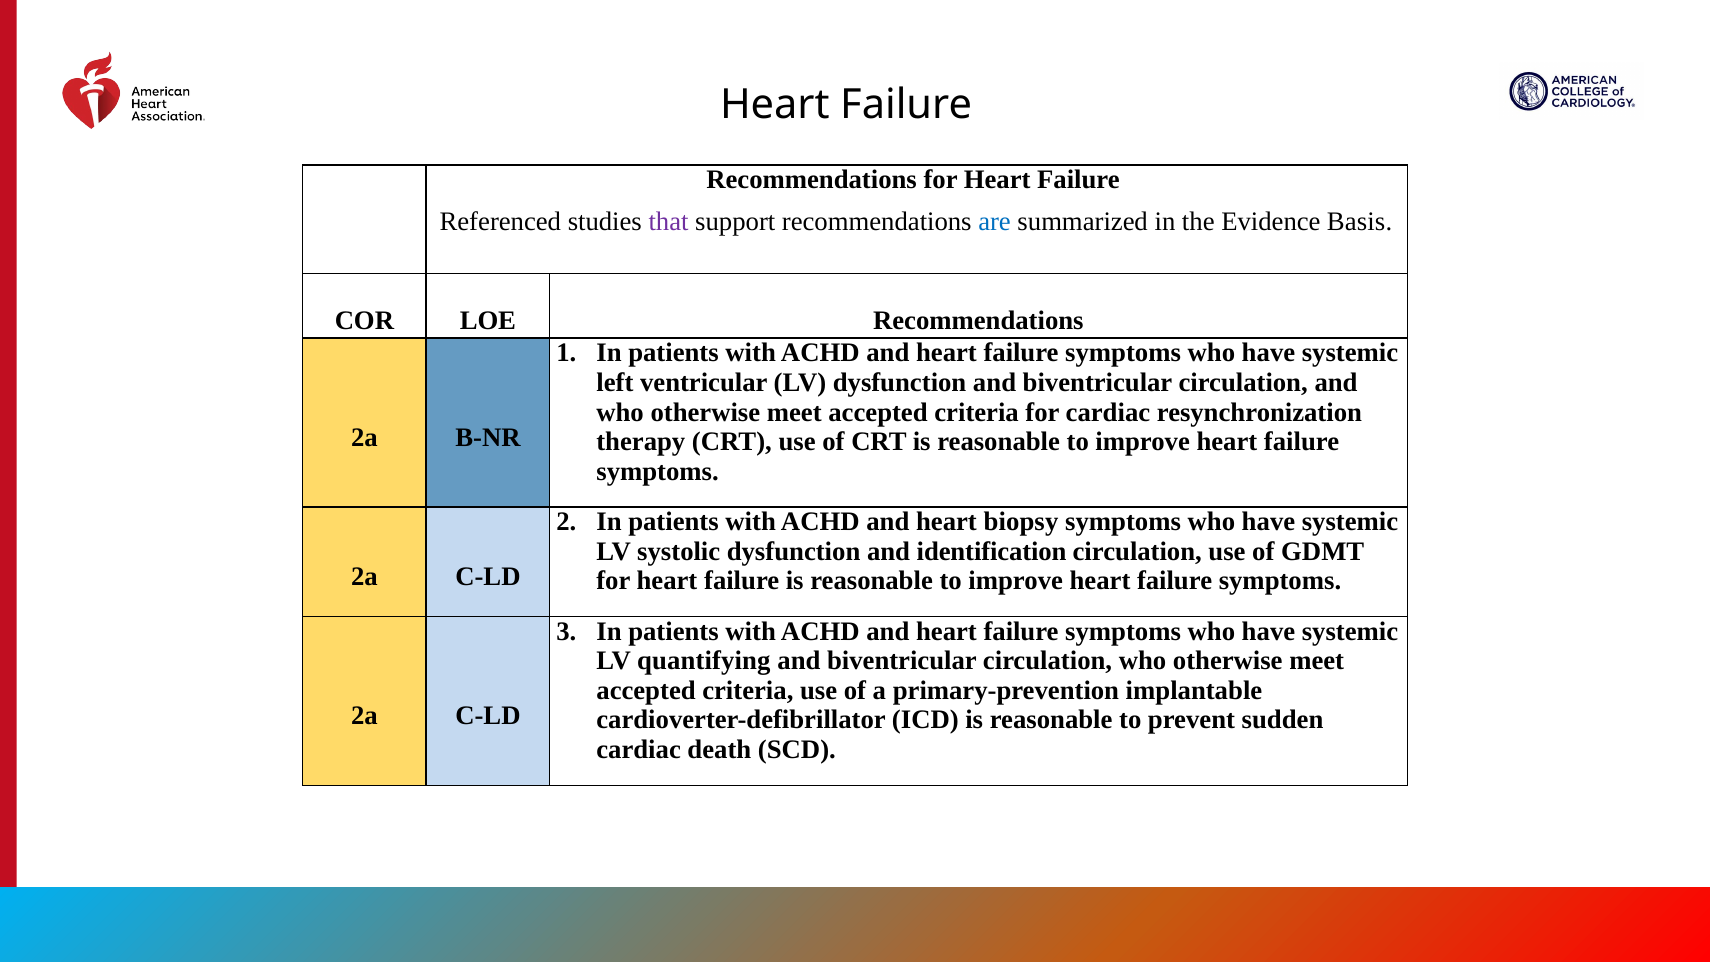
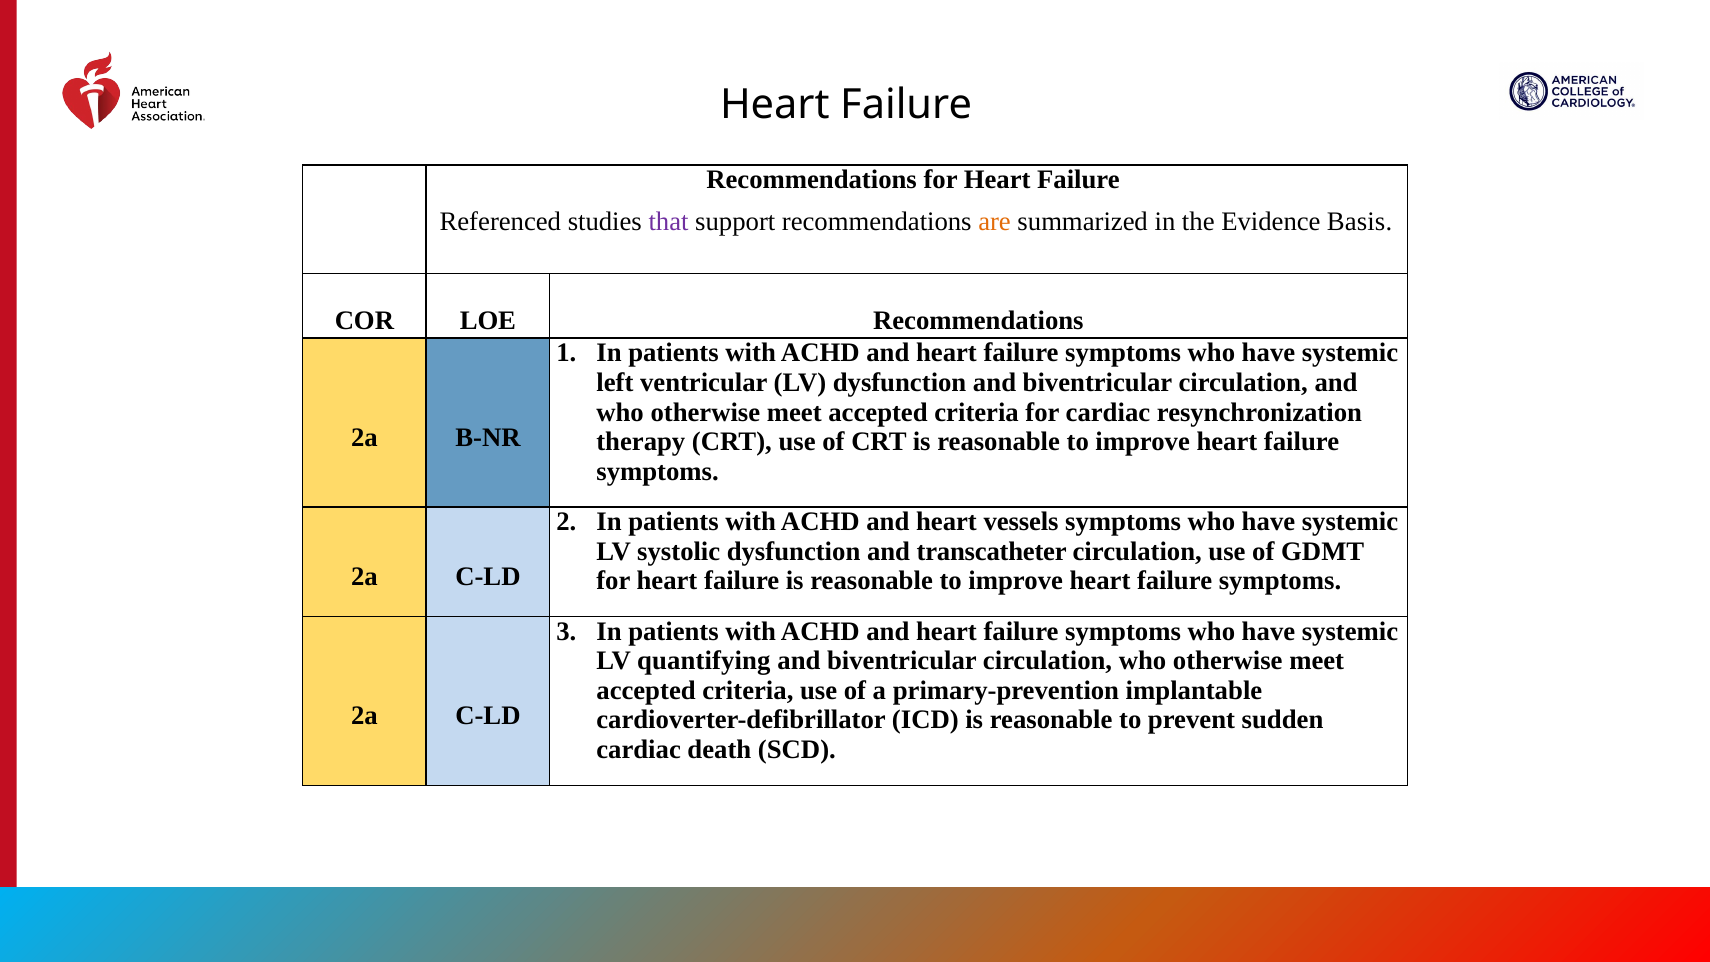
are colour: blue -> orange
biopsy: biopsy -> vessels
identification: identification -> transcatheter
